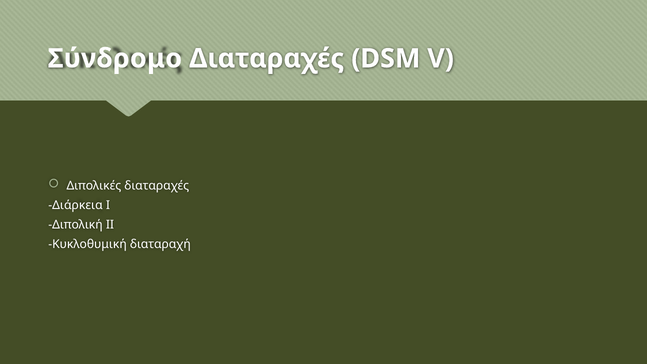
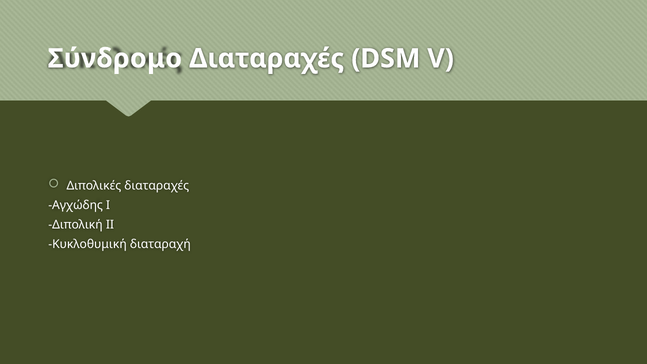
Διάρκεια: Διάρκεια -> Αγχώδης
